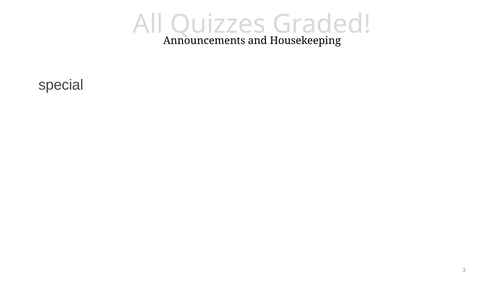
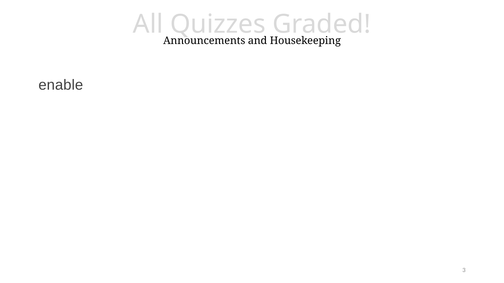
special: special -> enable
